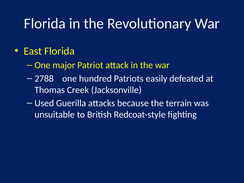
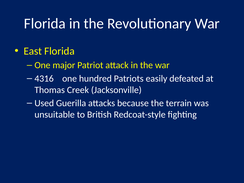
2788: 2788 -> 4316
